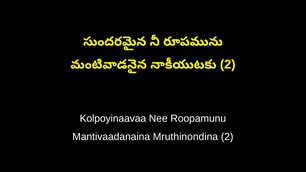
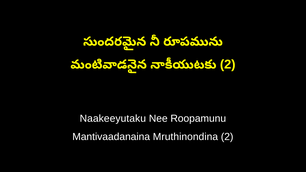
Kolpoyinaavaa: Kolpoyinaavaa -> Naakeeyutaku
